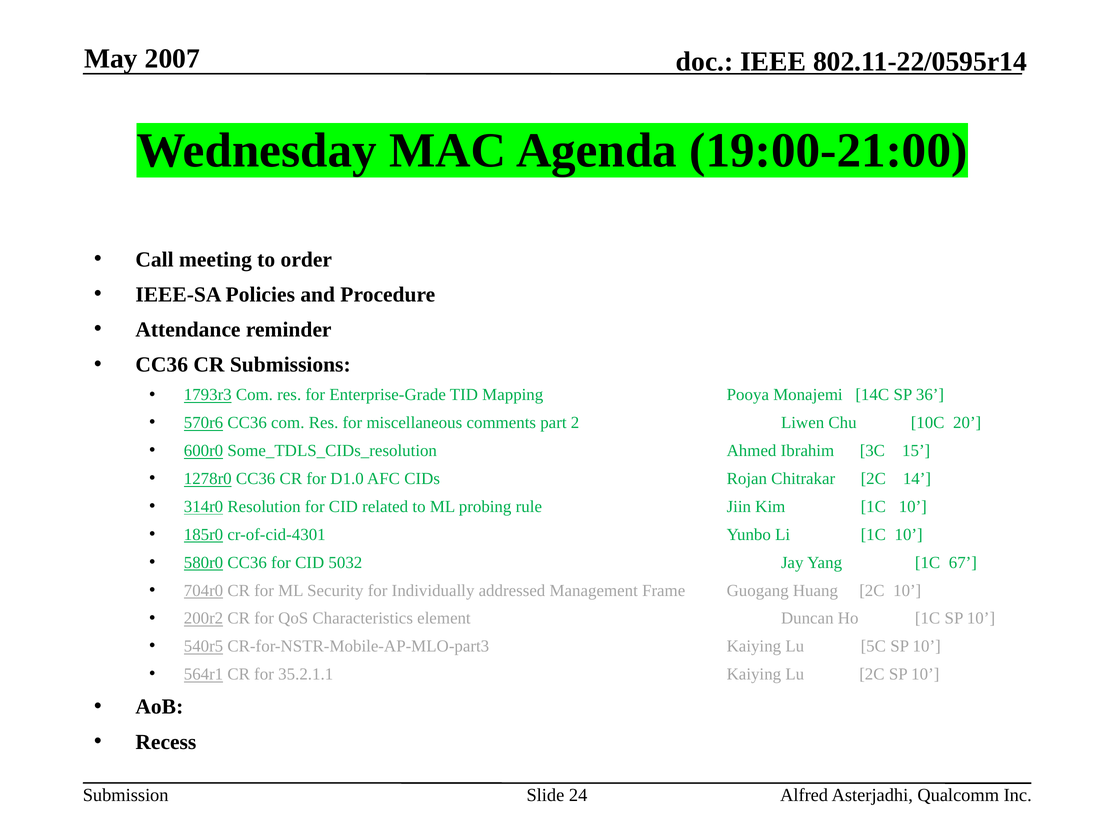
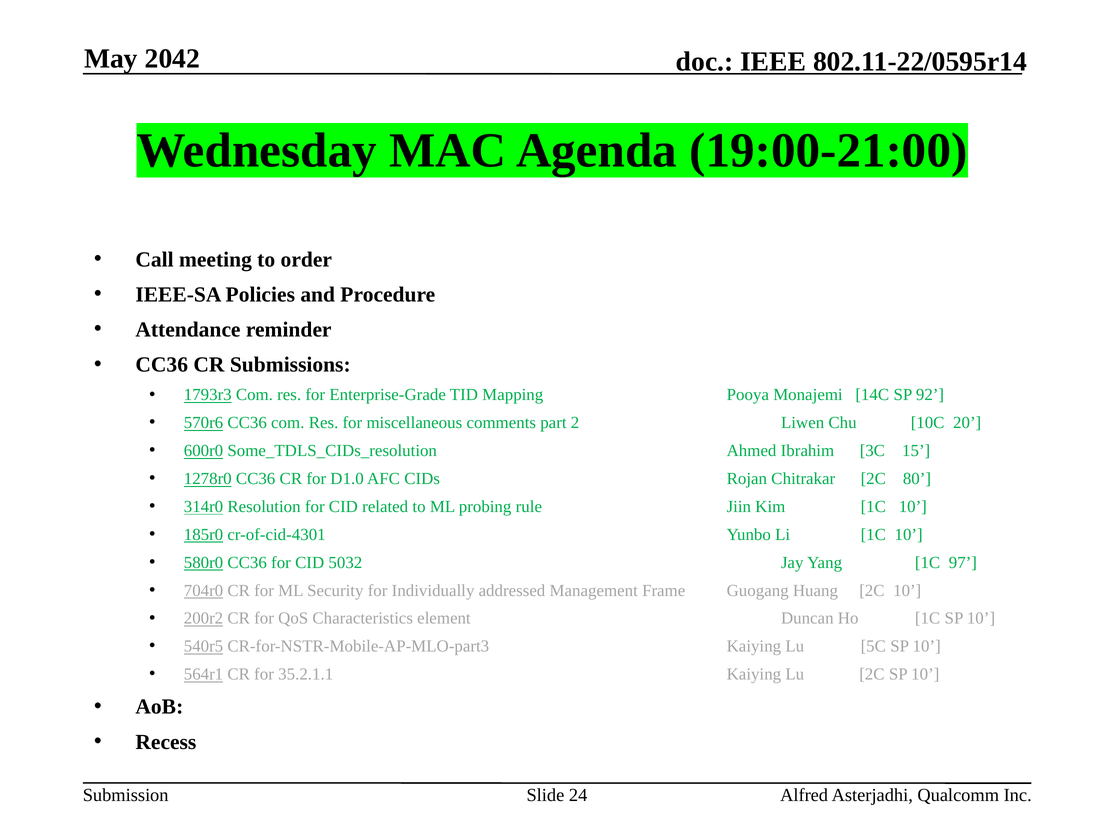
2007: 2007 -> 2042
36: 36 -> 92
14: 14 -> 80
67: 67 -> 97
